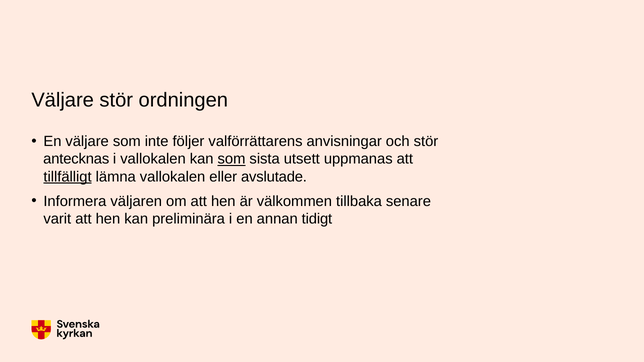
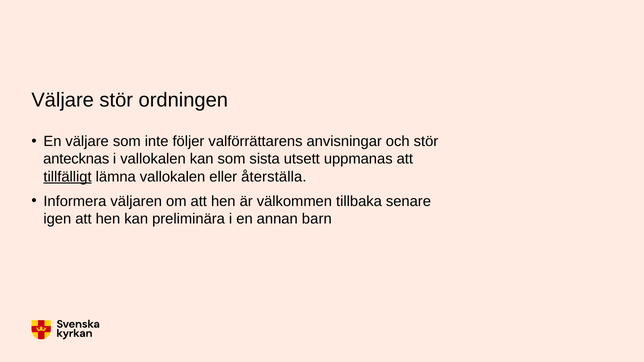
som at (232, 159) underline: present -> none
avslutade: avslutade -> återställa
varit: varit -> igen
tidigt: tidigt -> barn
